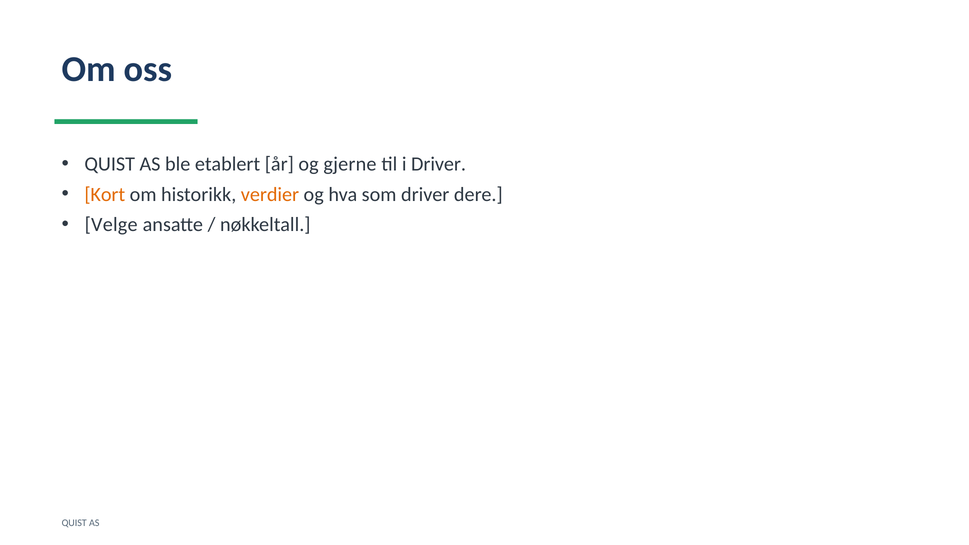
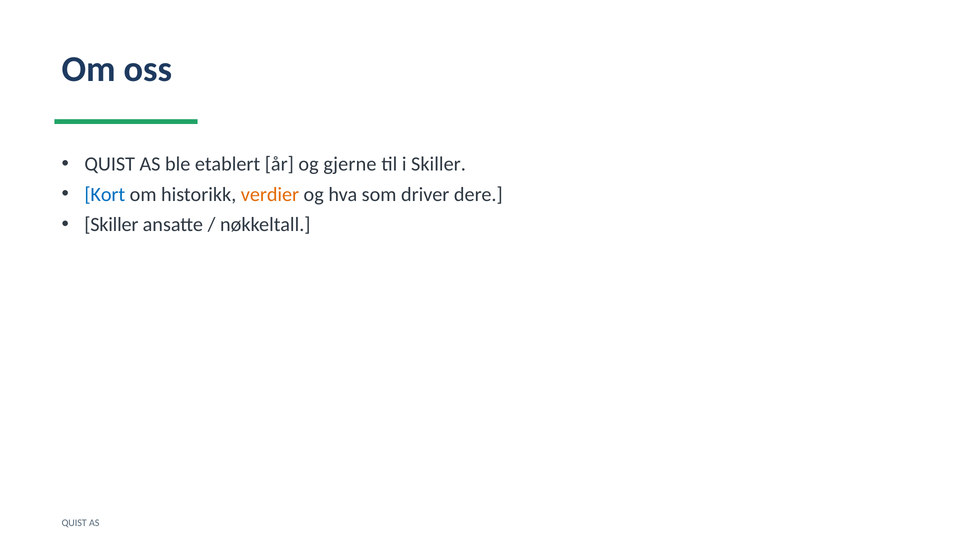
i Driver: Driver -> Skiller
Kort colour: orange -> blue
Velge at (111, 225): Velge -> Skiller
